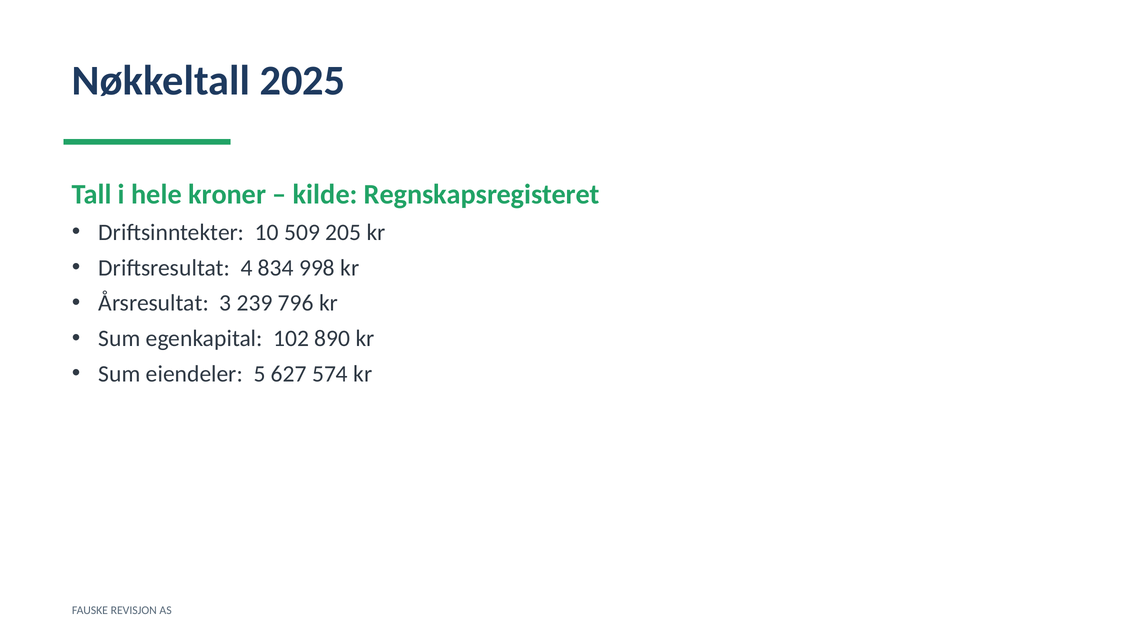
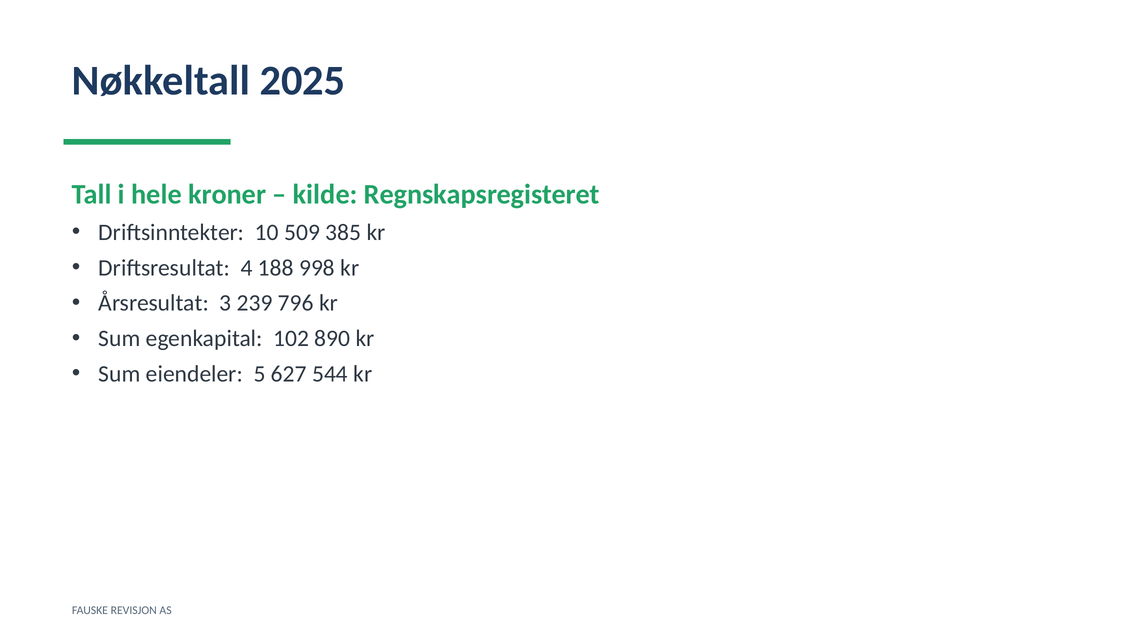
205: 205 -> 385
834: 834 -> 188
574: 574 -> 544
